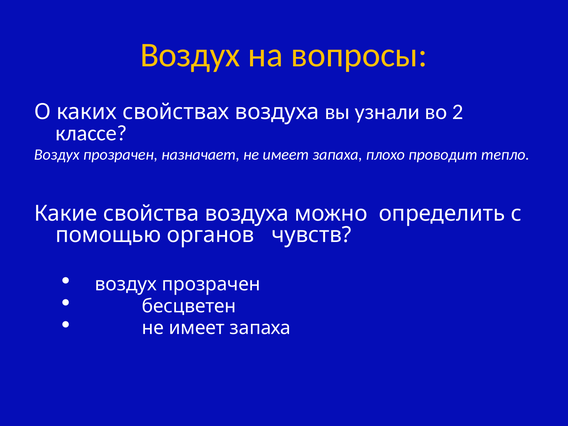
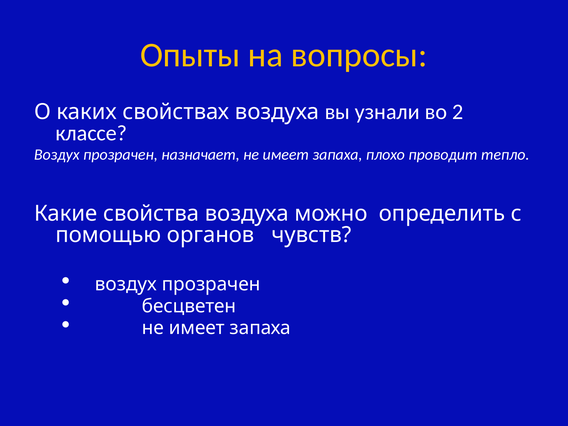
Воздух at (190, 55): Воздух -> Опыты
